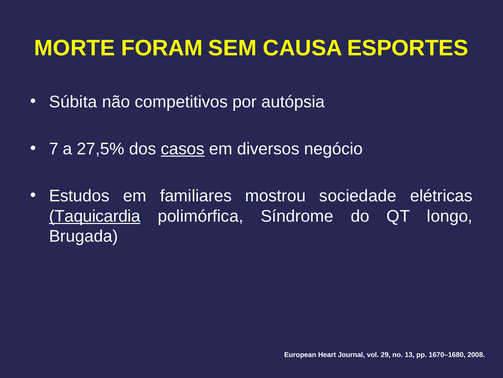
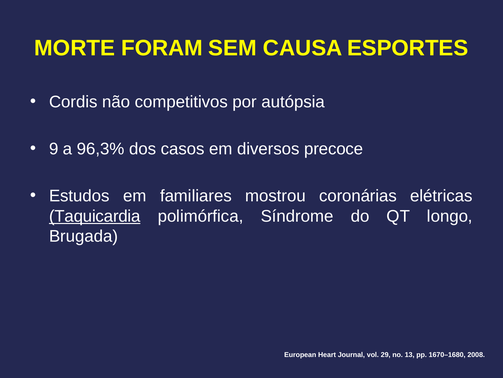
Súbita: Súbita -> Cordis
7: 7 -> 9
27,5%: 27,5% -> 96,3%
casos underline: present -> none
negócio: negócio -> precoce
sociedade: sociedade -> coronárias
